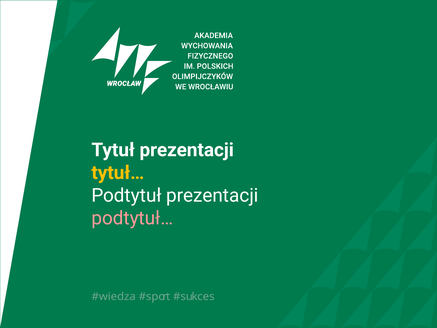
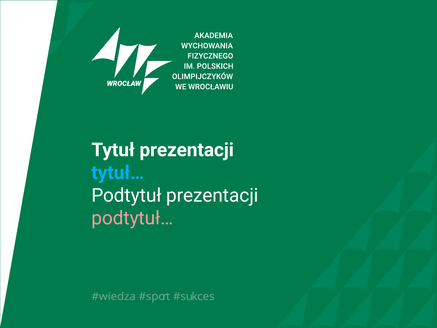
tytuł… colour: yellow -> light blue
